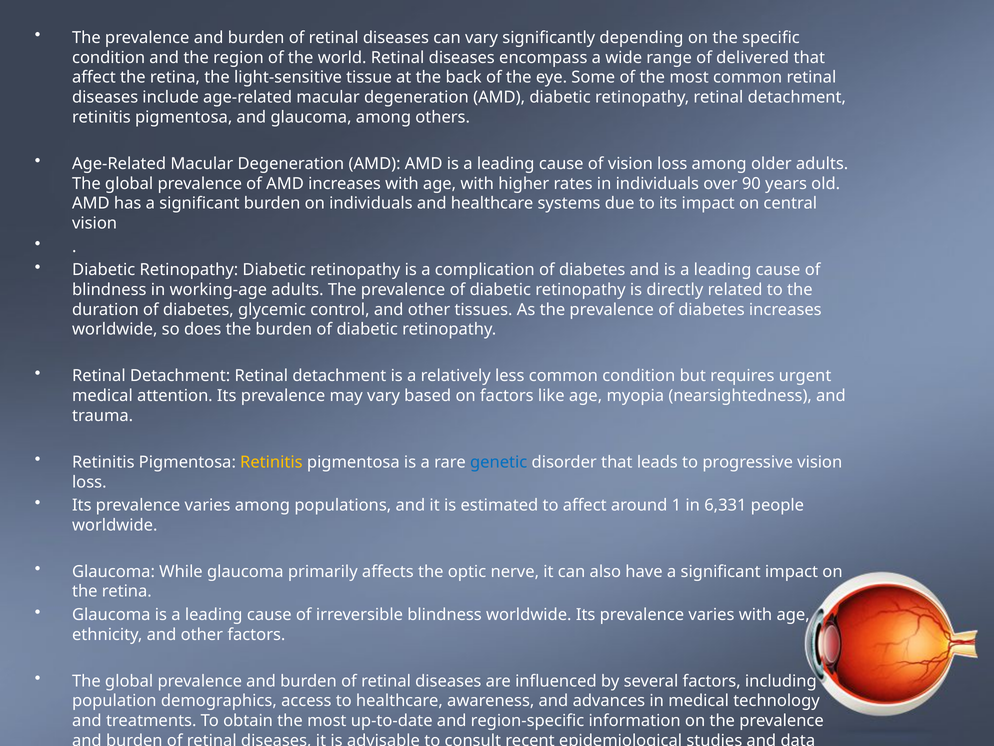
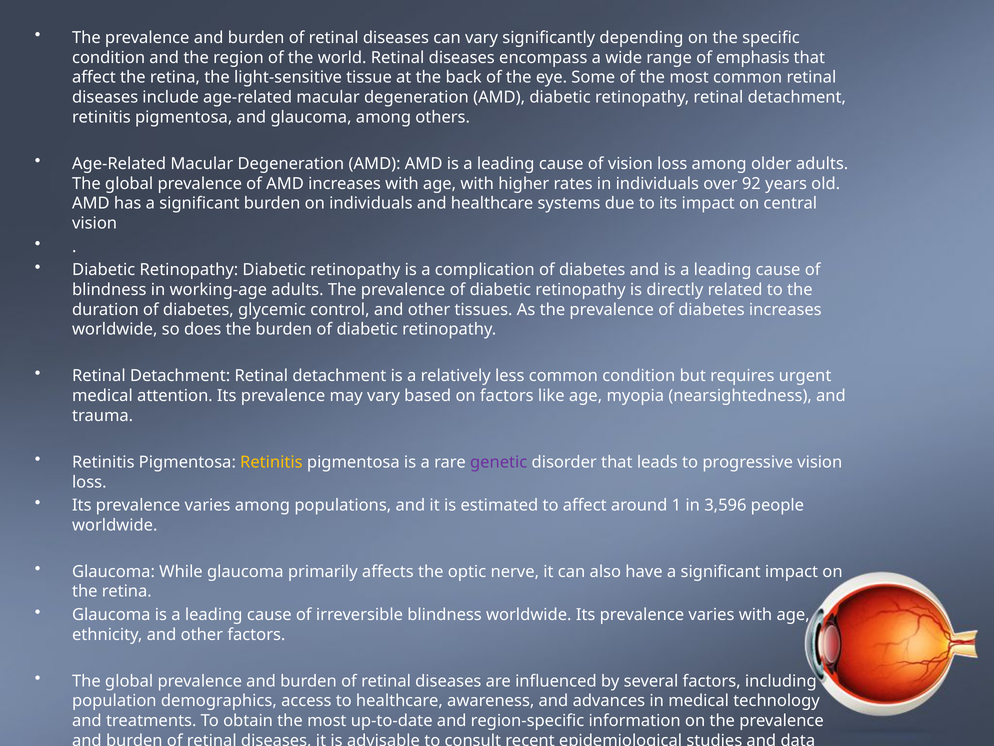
delivered: delivered -> emphasis
90: 90 -> 92
genetic colour: blue -> purple
6,331: 6,331 -> 3,596
